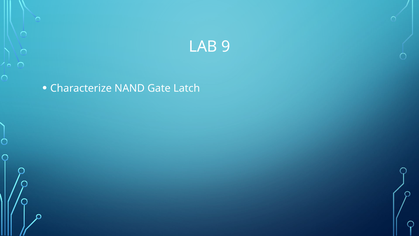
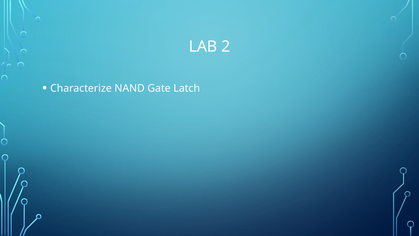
9: 9 -> 2
